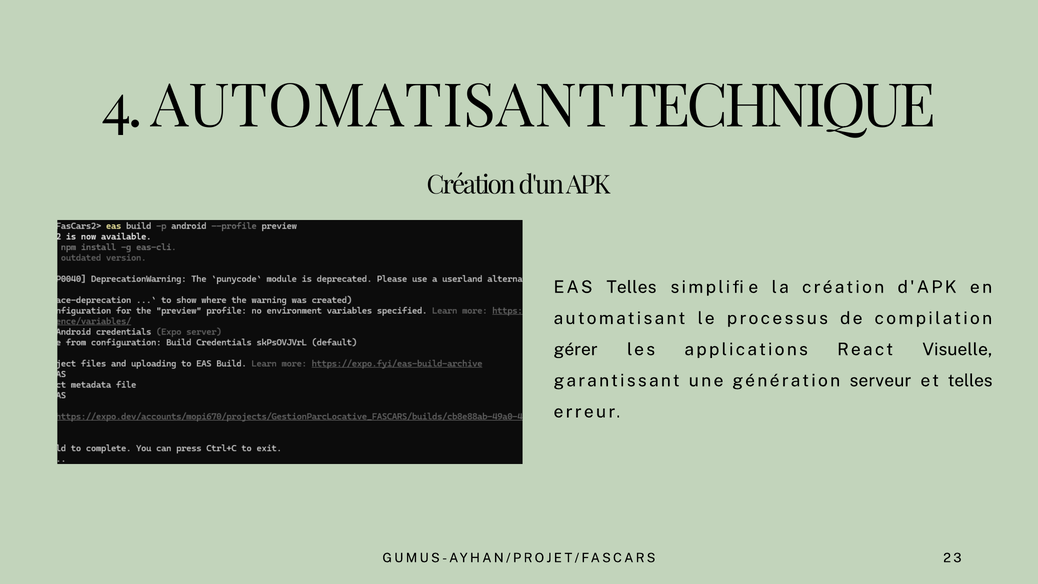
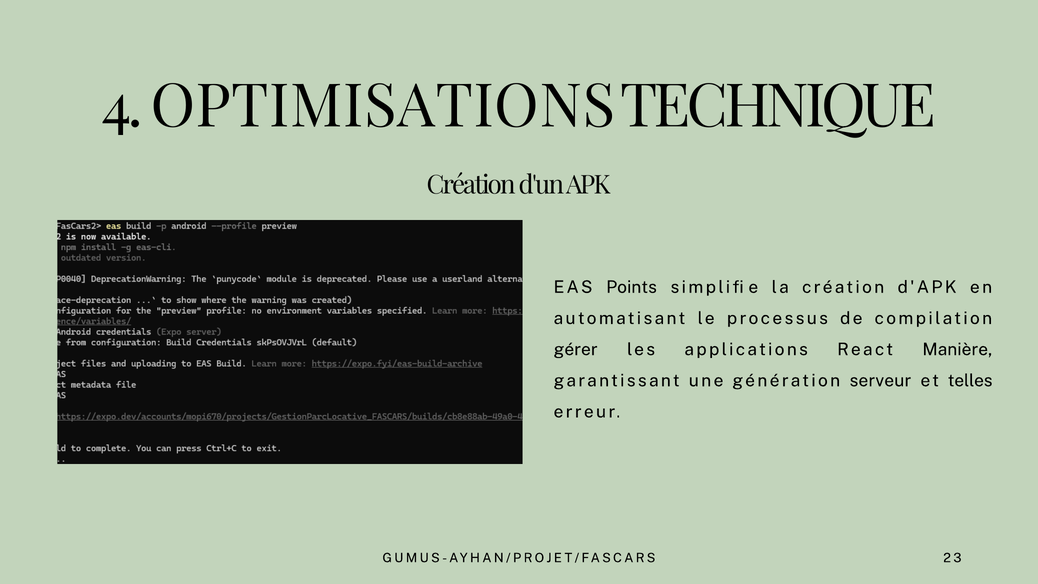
4 AUTOMATISANT: AUTOMATISANT -> OPTIMISATIONS
EAS Telles: Telles -> Points
Visuelle: Visuelle -> Manière
